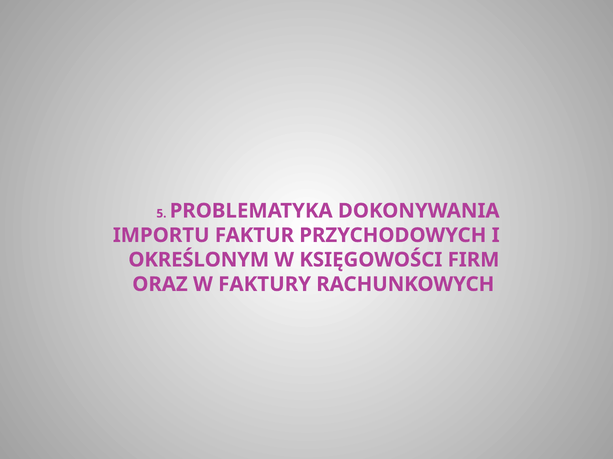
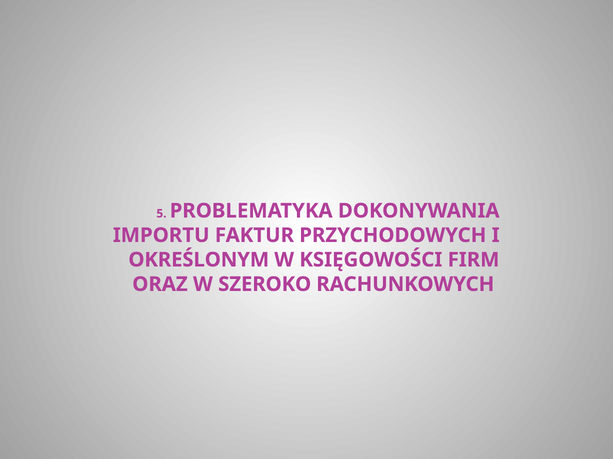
FAKTURY: FAKTURY -> SZEROKO
